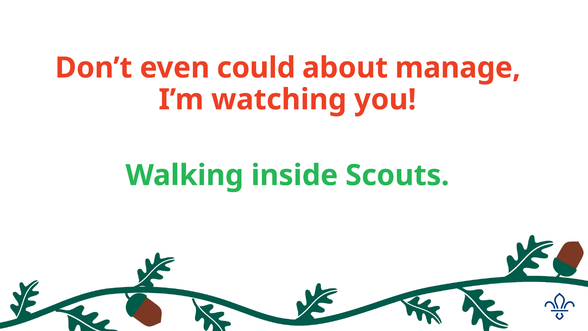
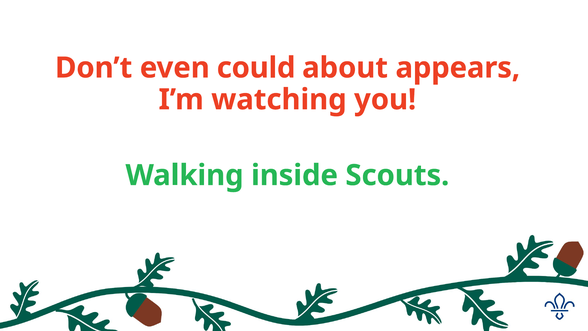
manage: manage -> appears
